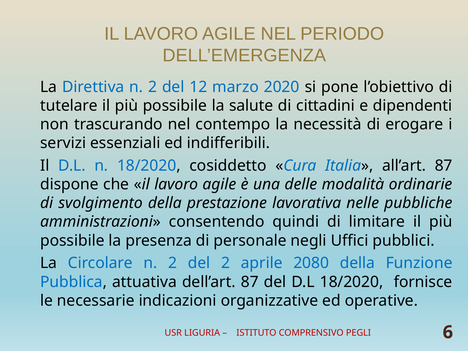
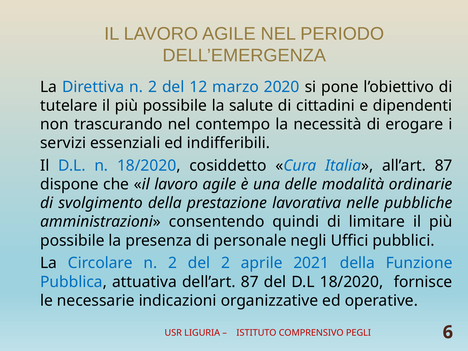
2080: 2080 -> 2021
